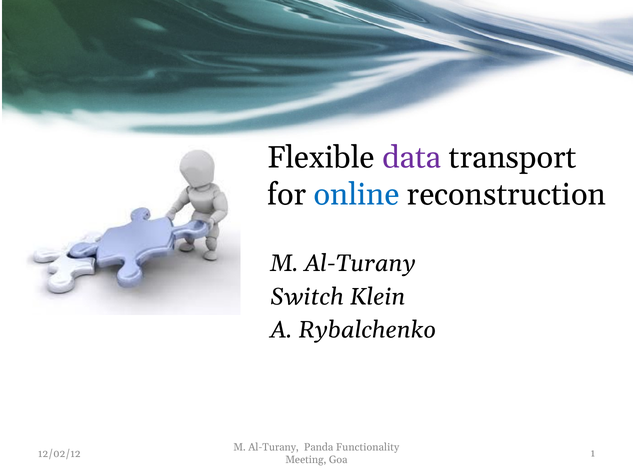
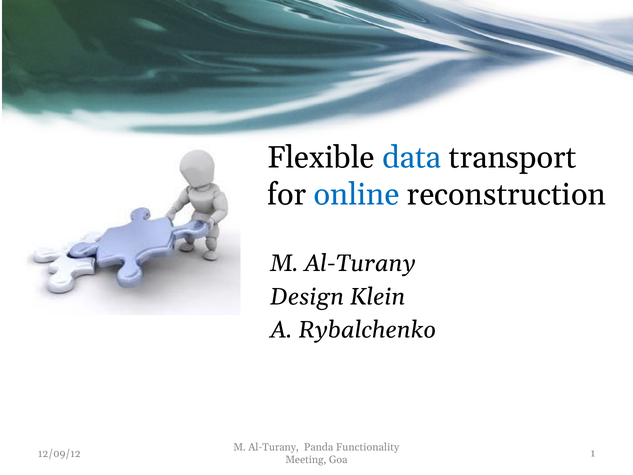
data colour: purple -> blue
Switch: Switch -> Design
12/02/12: 12/02/12 -> 12/09/12
